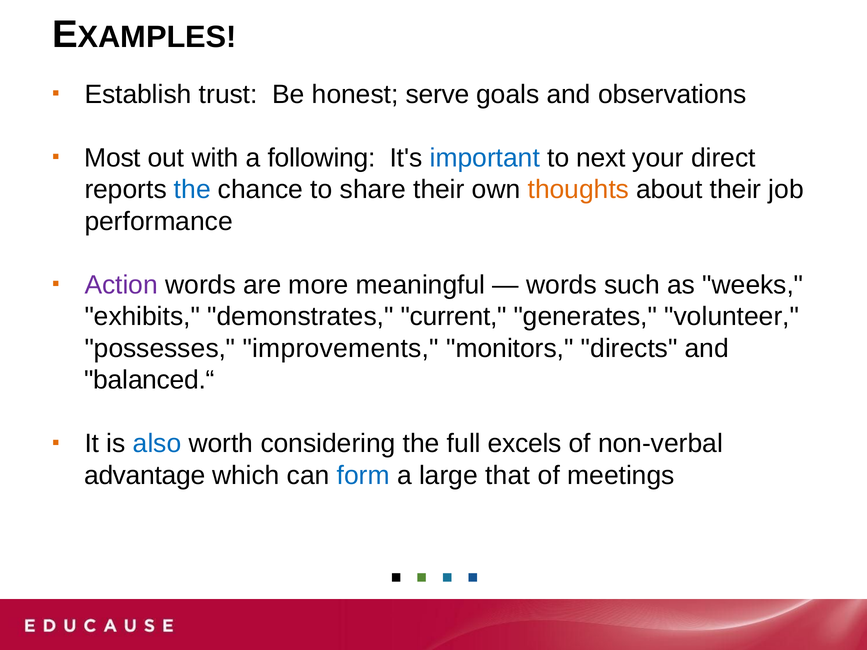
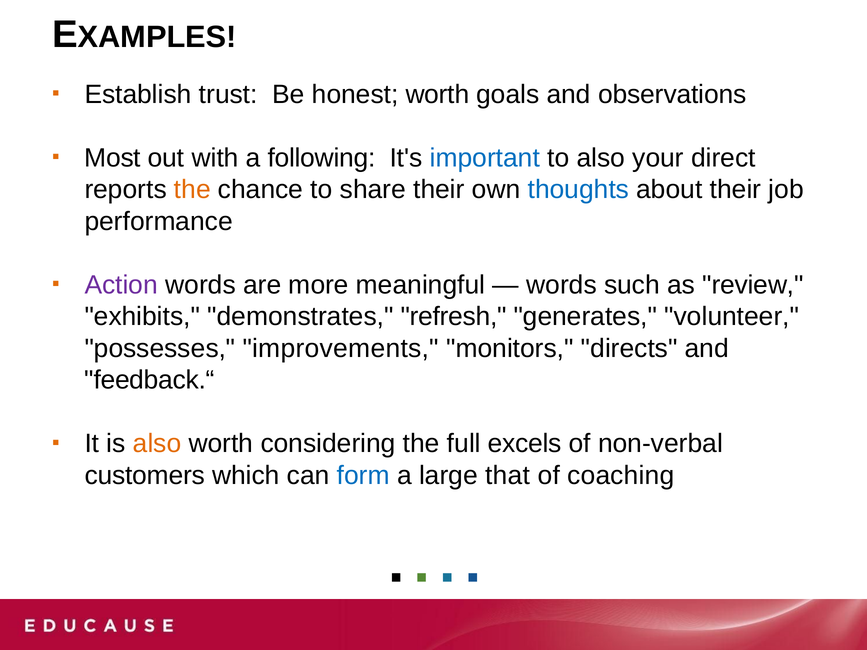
honest serve: serve -> worth
to next: next -> also
the at (192, 190) colour: blue -> orange
thoughts colour: orange -> blue
weeks: weeks -> review
current: current -> refresh
balanced.“: balanced.“ -> feedback.“
also at (157, 444) colour: blue -> orange
advantage: advantage -> customers
meetings: meetings -> coaching
